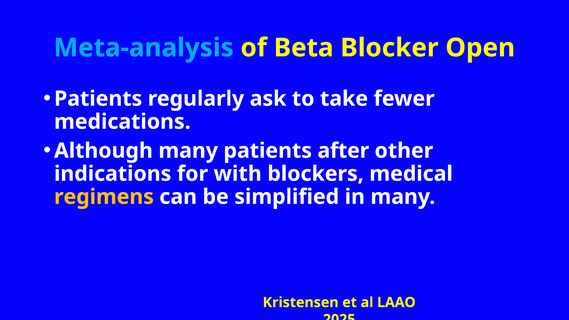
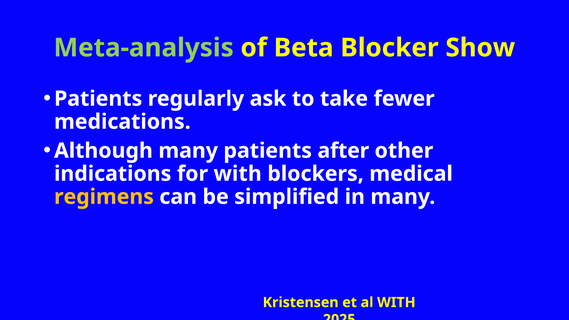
Meta-analysis colour: light blue -> light green
Open: Open -> Show
al LAAO: LAAO -> WITH
